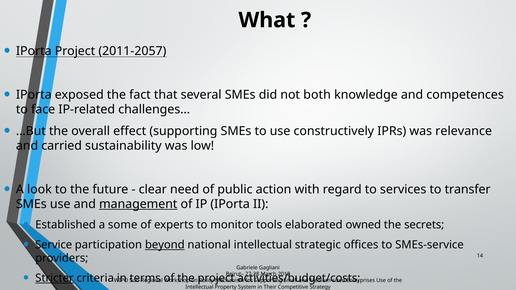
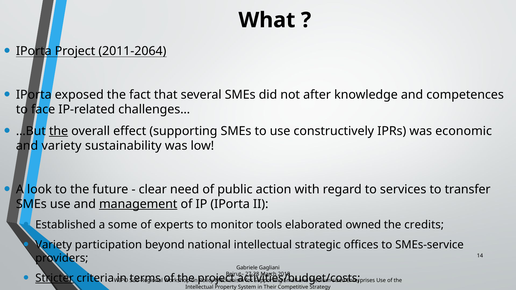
2011-2057: 2011-2057 -> 2011-2064
both: both -> after
the at (59, 131) underline: none -> present
relevance: relevance -> economic
and carried: carried -> variety
secrets: secrets -> credits
Service at (54, 245): Service -> Variety
beyond underline: present -> none
